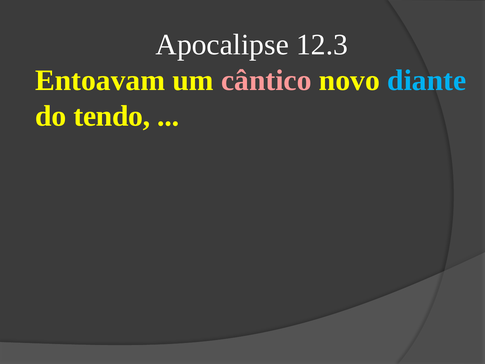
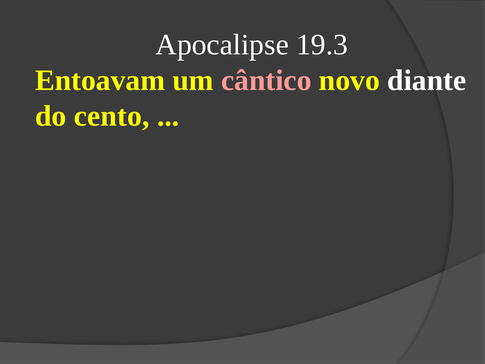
12.3: 12.3 -> 19.3
diante colour: light blue -> white
tendo: tendo -> cento
